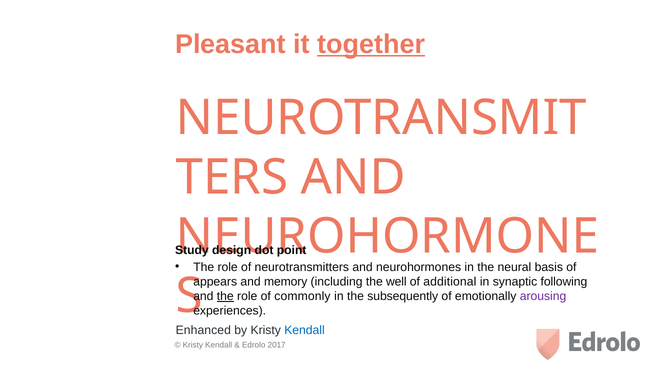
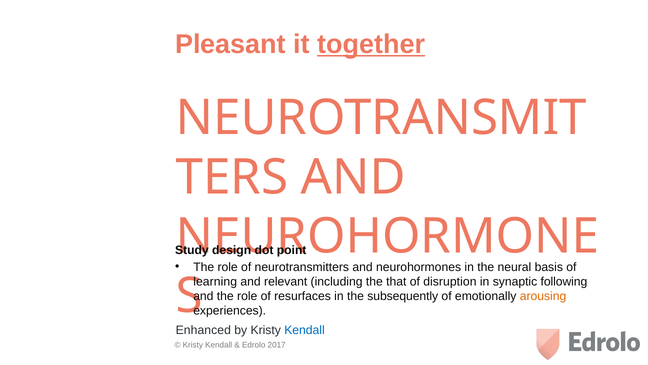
appears: appears -> learning
memory: memory -> relevant
well: well -> that
additional: additional -> disruption
the at (225, 296) underline: present -> none
commonly: commonly -> resurfaces
arousing colour: purple -> orange
